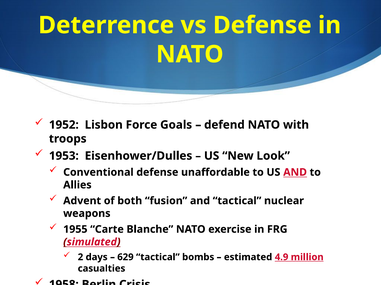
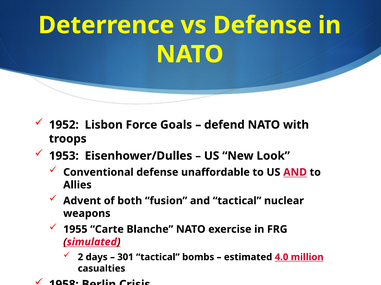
629: 629 -> 301
4.9: 4.9 -> 4.0
